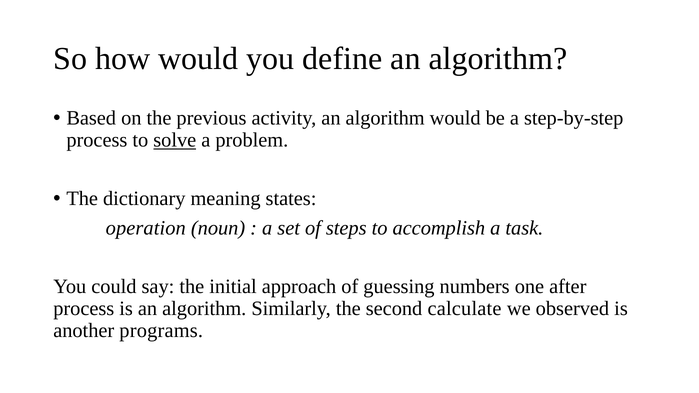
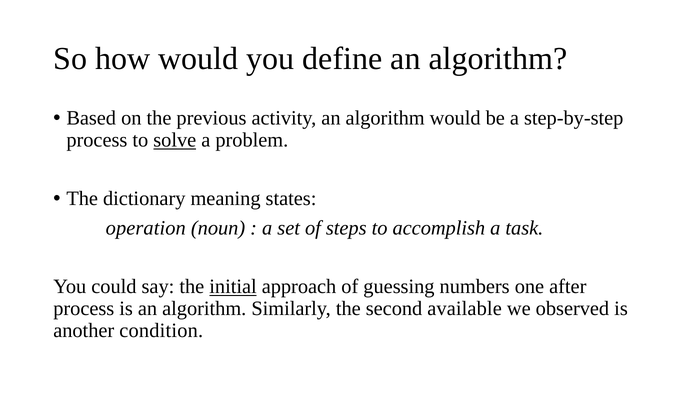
initial underline: none -> present
calculate: calculate -> available
programs: programs -> condition
